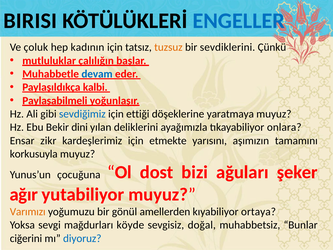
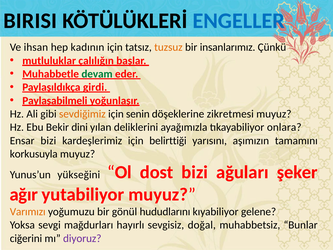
çoluk: çoluk -> ihsan
sevdiklerini: sevdiklerini -> insanlarımız
devam colour: blue -> green
kalbi: kalbi -> girdi
sevdiğimiz colour: blue -> orange
ettiği: ettiği -> senin
yaratmaya: yaratmaya -> zikretmesi
Ensar zikr: zikr -> bizi
etmekte: etmekte -> belirttiği
çocuğuna: çocuğuna -> yükseğini
amellerden: amellerden -> hududlarını
ortaya: ortaya -> gelene
köyde: köyde -> hayırlı
diyoruz colour: blue -> purple
